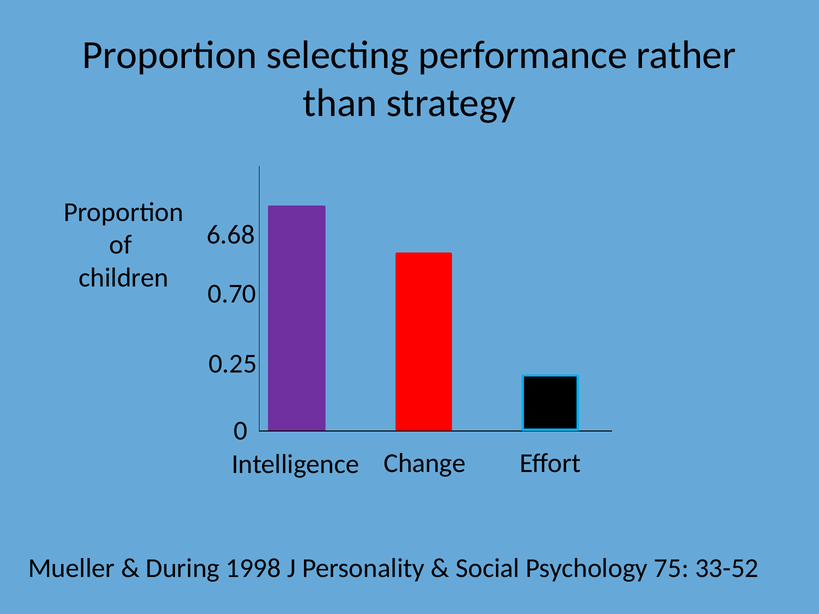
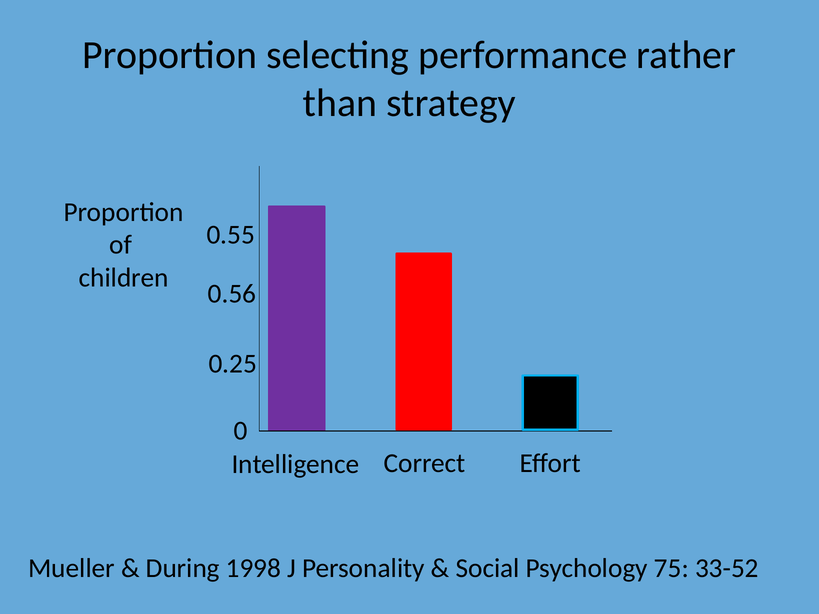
6.68: 6.68 -> 0.55
0.70: 0.70 -> 0.56
Change: Change -> Correct
